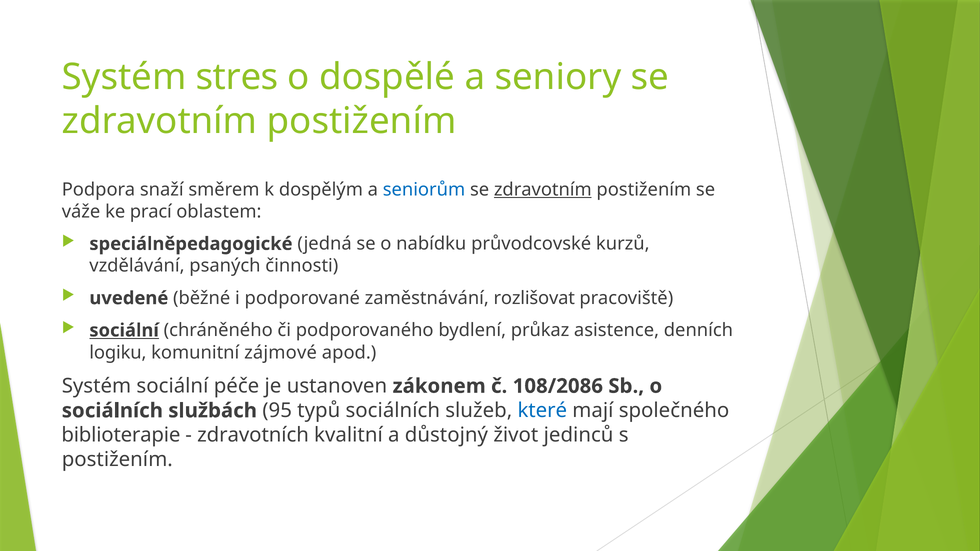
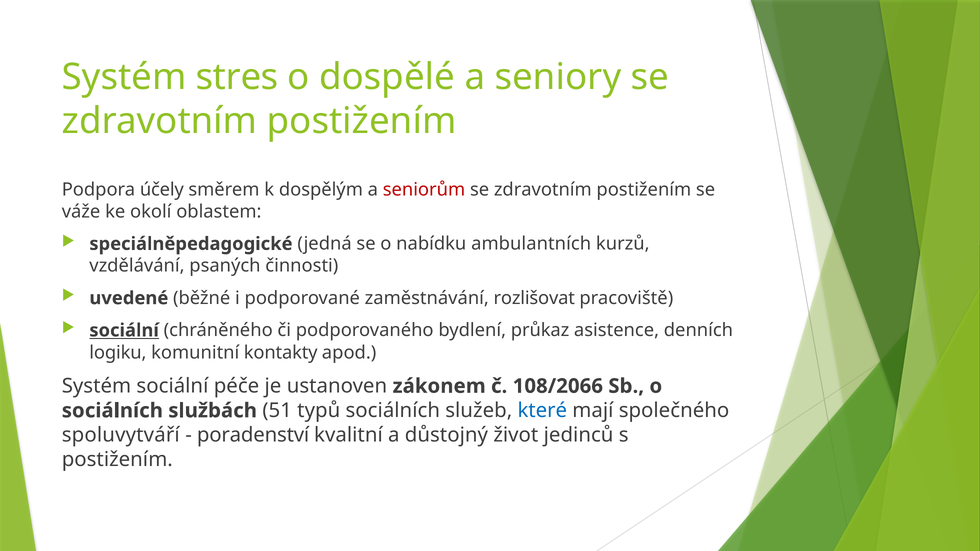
snaží: snaží -> účely
seniorům colour: blue -> red
zdravotním at (543, 190) underline: present -> none
prací: prací -> okolí
průvodcovské: průvodcovské -> ambulantních
zájmové: zájmové -> kontakty
108/2086: 108/2086 -> 108/2066
95: 95 -> 51
biblioterapie: biblioterapie -> spoluvytváří
zdravotních: zdravotních -> poradenství
